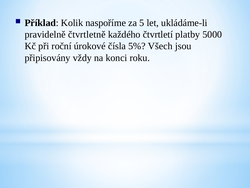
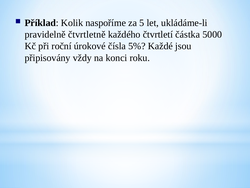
platby: platby -> částka
Všech: Všech -> Každé
